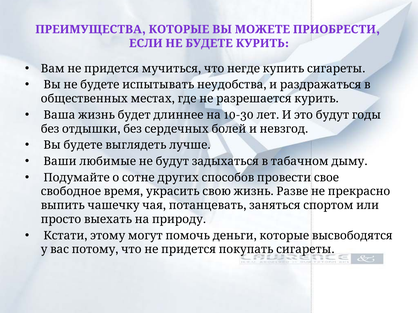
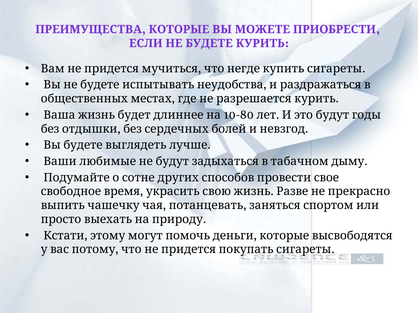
10-30: 10-30 -> 10-80
